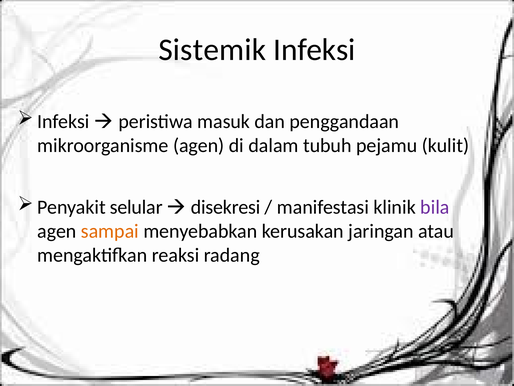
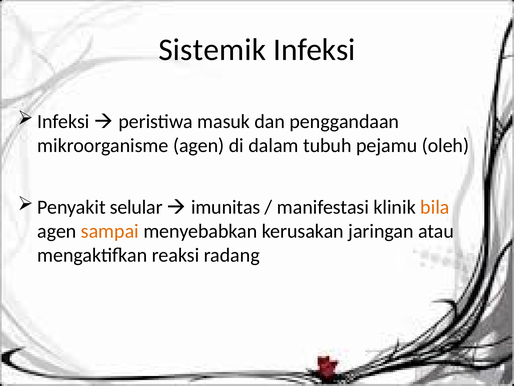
kulit: kulit -> oleh
disekresi: disekresi -> imunitas
bila colour: purple -> orange
